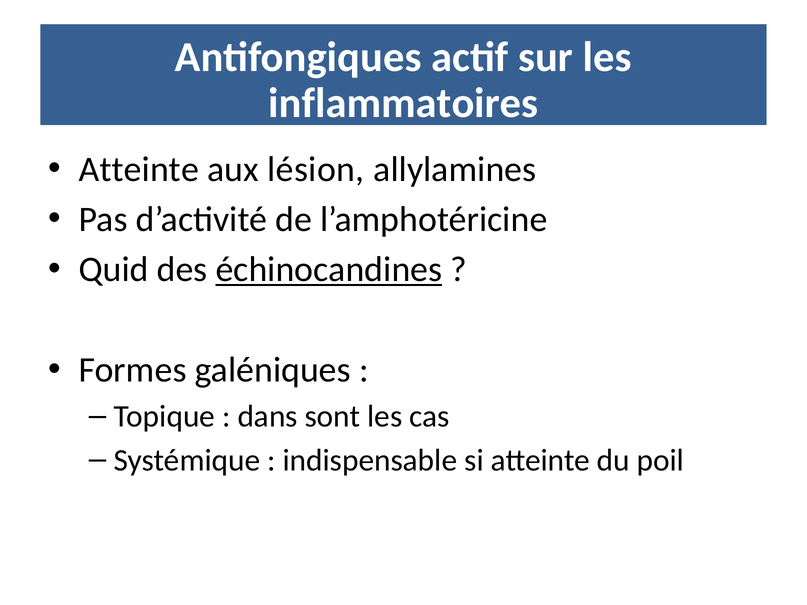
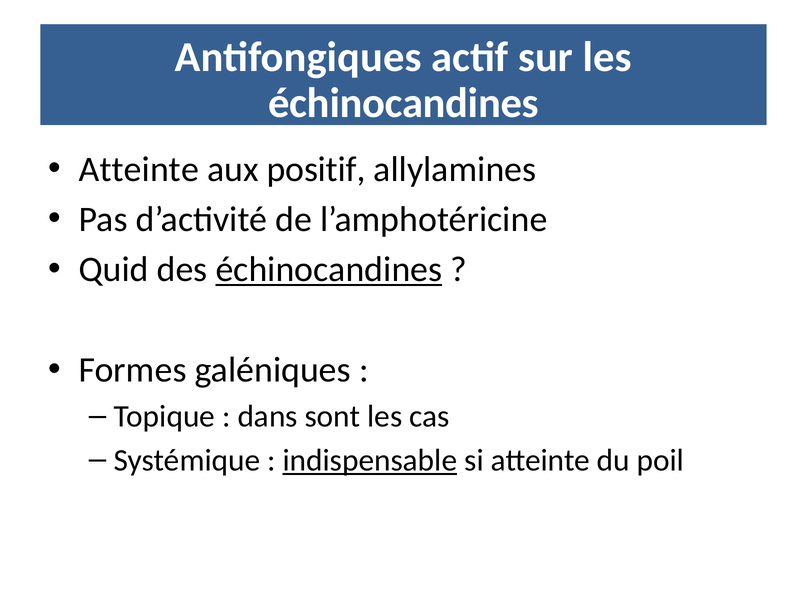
inflammatoires at (403, 103): inflammatoires -> échinocandines
lésion: lésion -> positif
indispensable underline: none -> present
